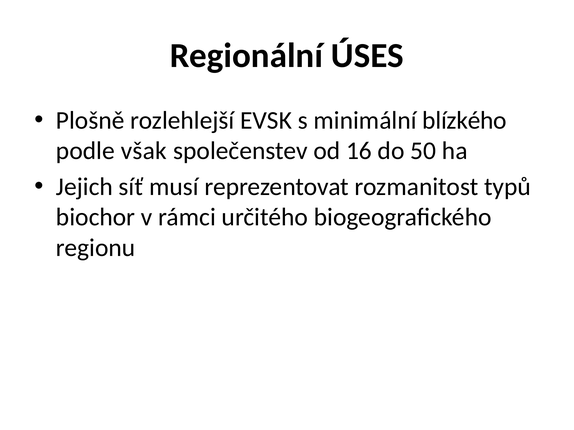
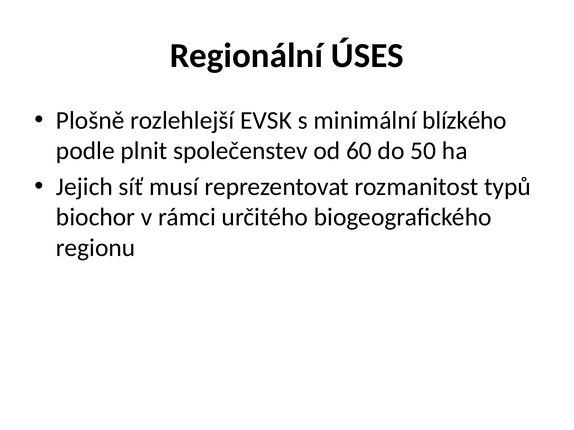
však: však -> plnit
16: 16 -> 60
